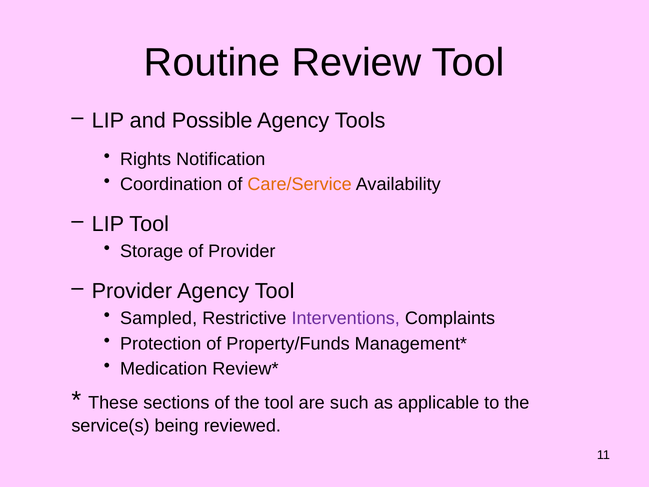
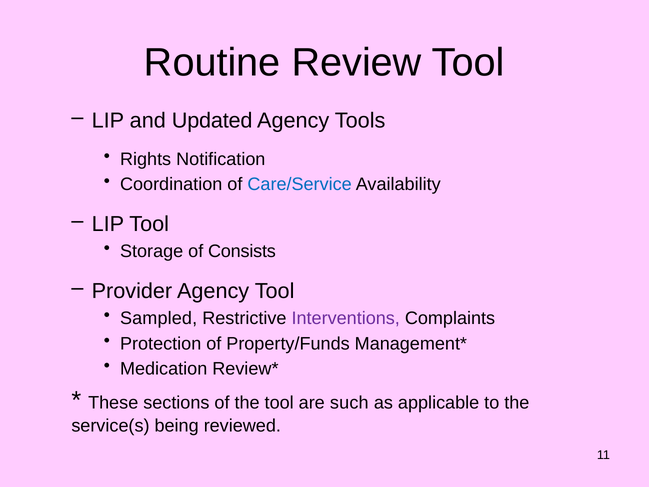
Possible: Possible -> Updated
Care/Service colour: orange -> blue
of Provider: Provider -> Consists
